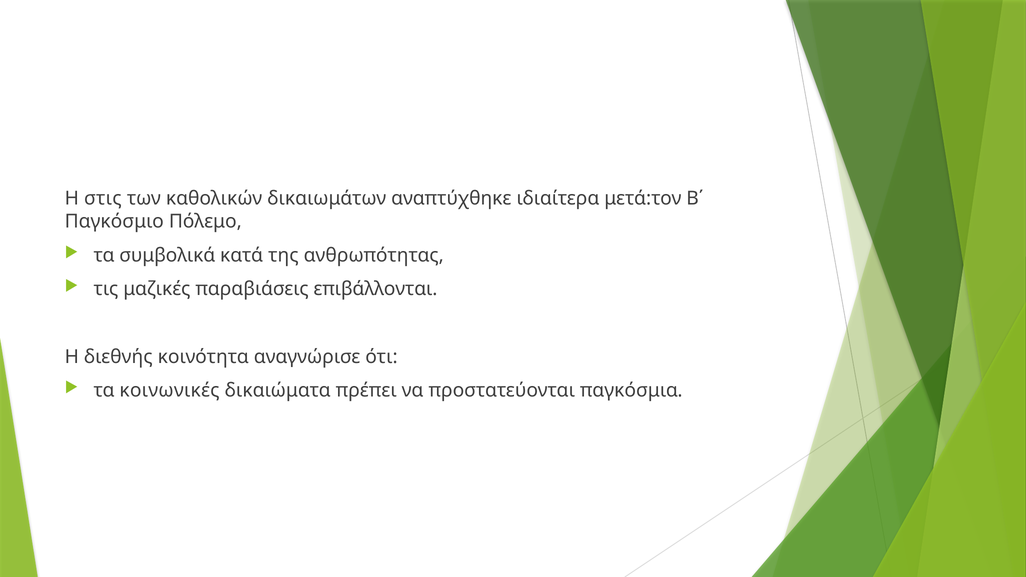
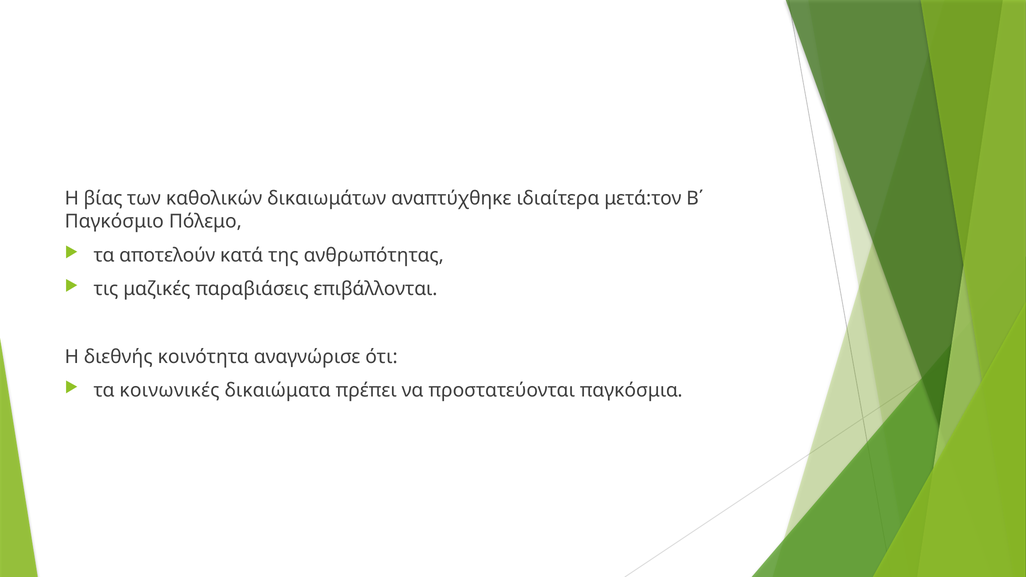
στις: στις -> βίας
συμβολικά: συμβολικά -> αποτελούν
